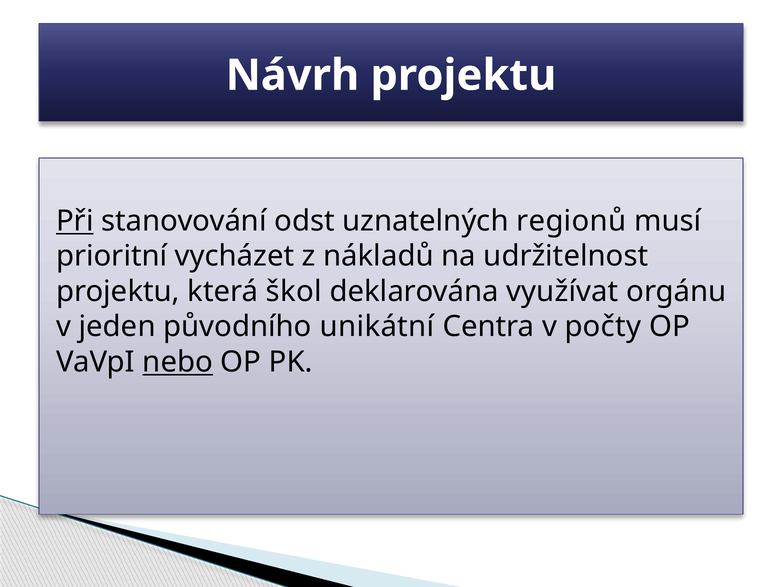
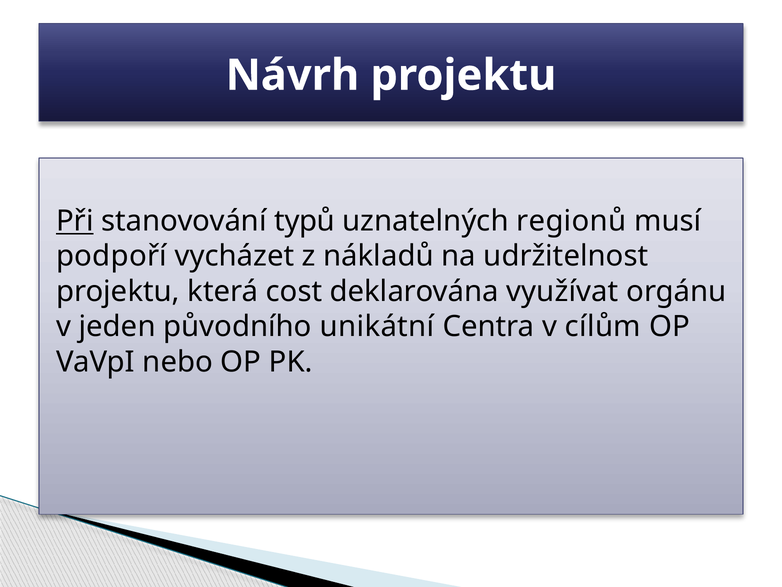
odst: odst -> typů
prioritní: prioritní -> podpoří
škol: škol -> cost
počty: počty -> cílům
nebo underline: present -> none
